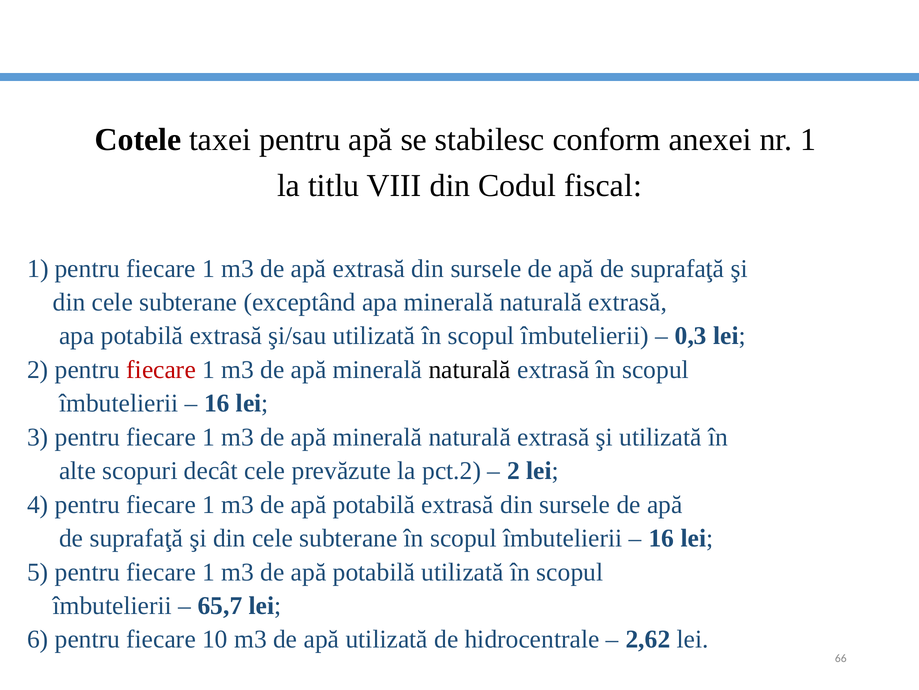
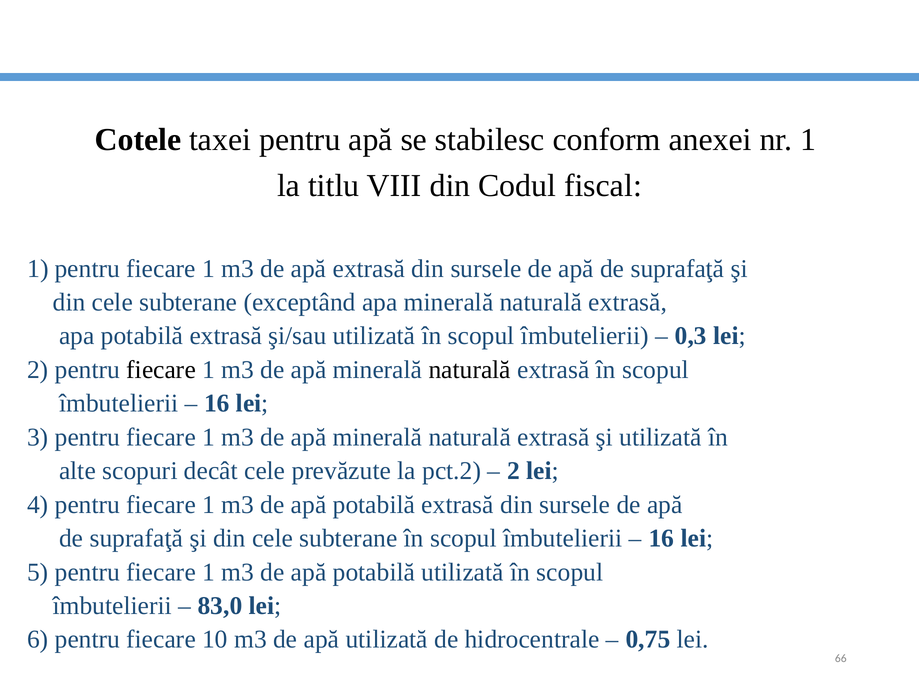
fiecare at (161, 369) colour: red -> black
65,7: 65,7 -> 83,0
2,62: 2,62 -> 0,75
